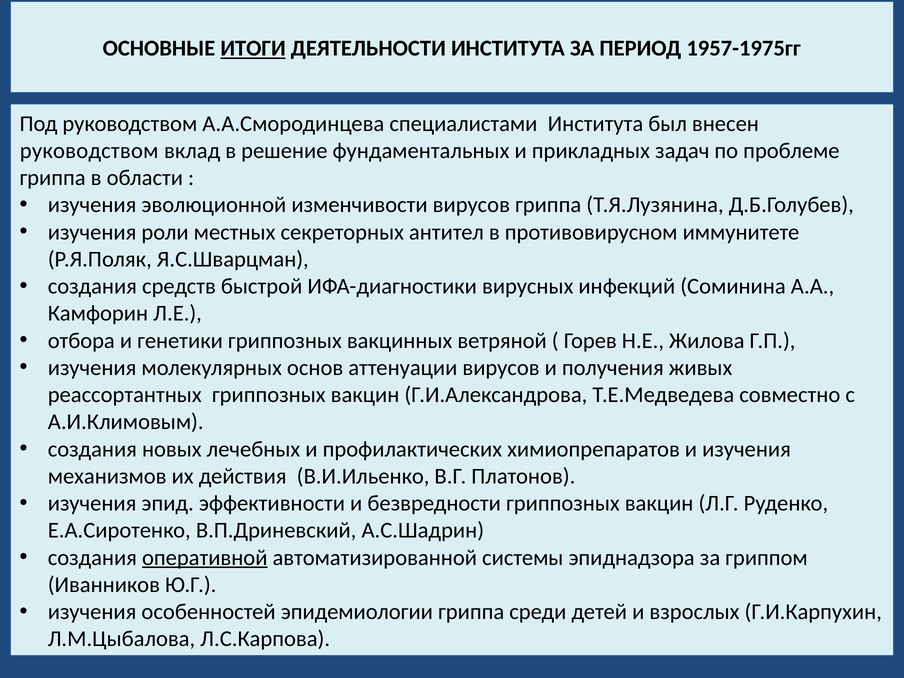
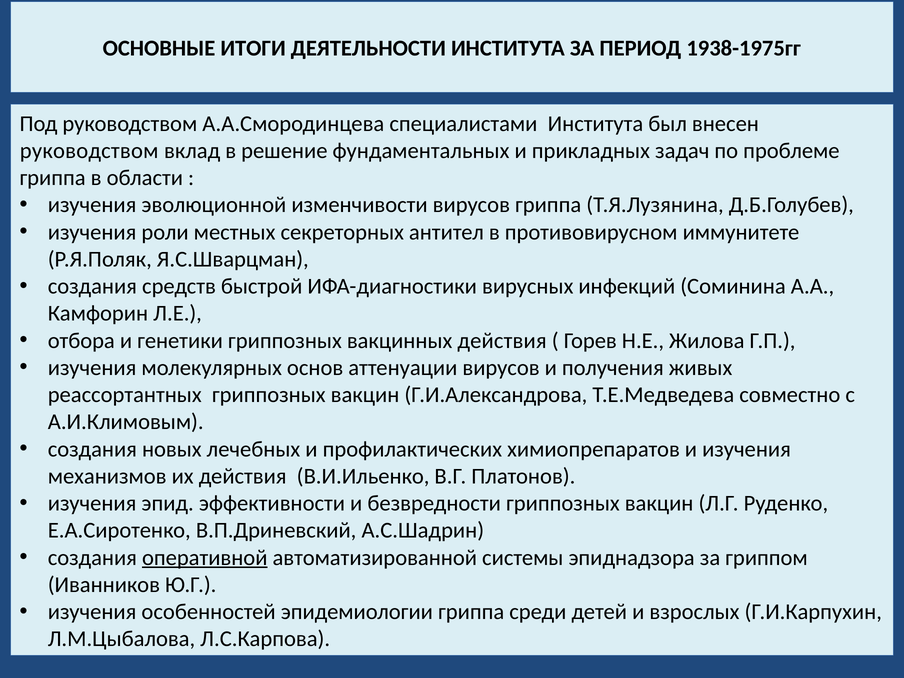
ИТОГИ underline: present -> none
1957-1975гг: 1957-1975гг -> 1938-1975гг
вакцинных ветряной: ветряной -> действия
